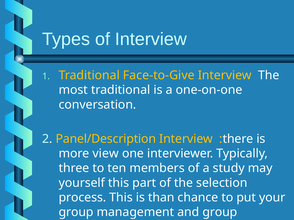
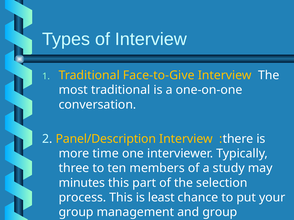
view: view -> time
yourself: yourself -> minutes
than: than -> least
